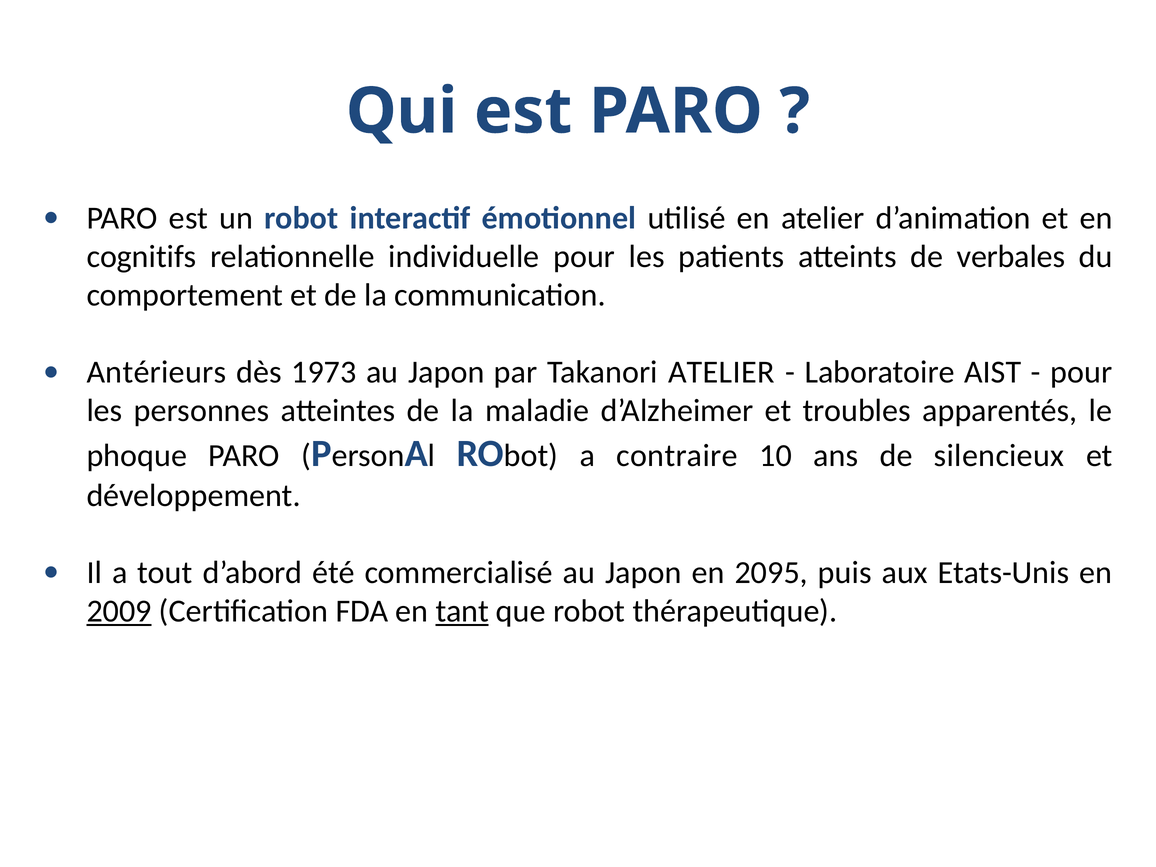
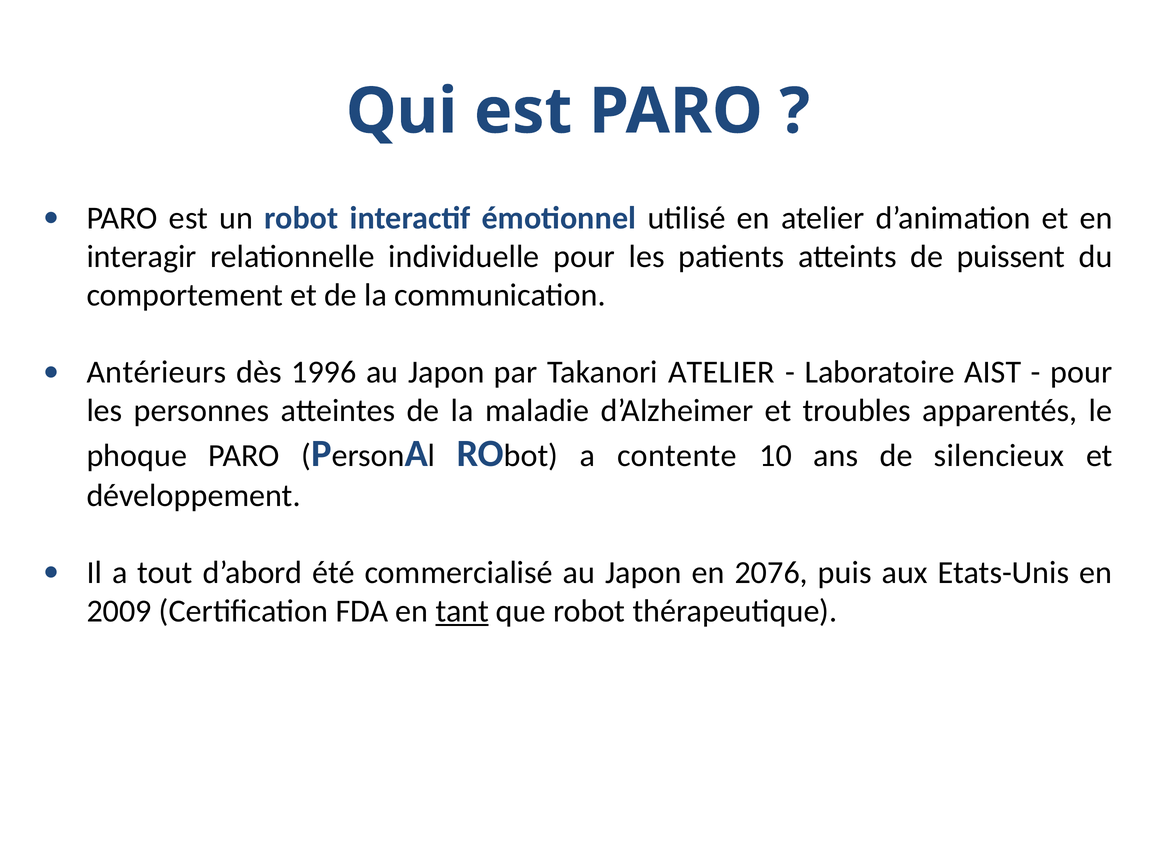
cognitifs: cognitifs -> interagir
verbales: verbales -> puissent
1973: 1973 -> 1996
contraire: contraire -> contente
2095: 2095 -> 2076
2009 underline: present -> none
